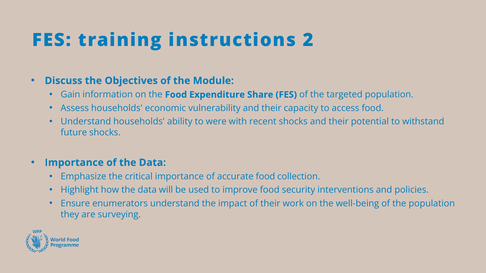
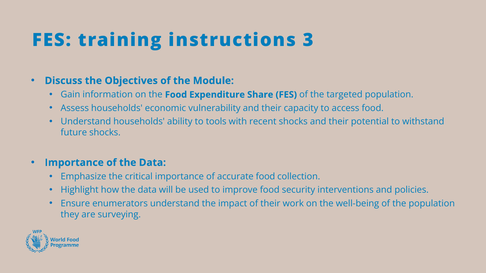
2: 2 -> 3
were: were -> tools
